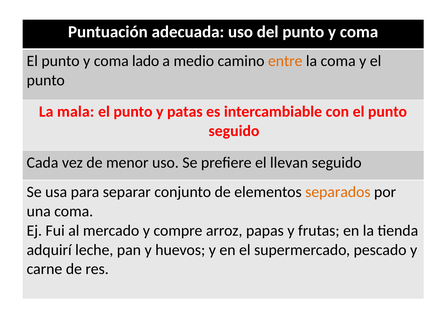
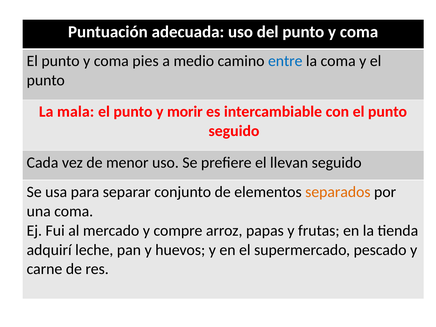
lado: lado -> pies
entre colour: orange -> blue
patas: patas -> morir
